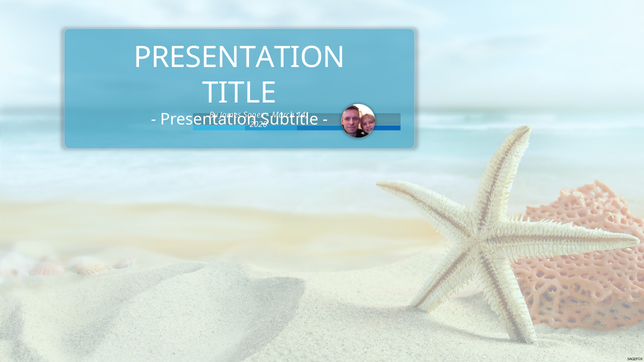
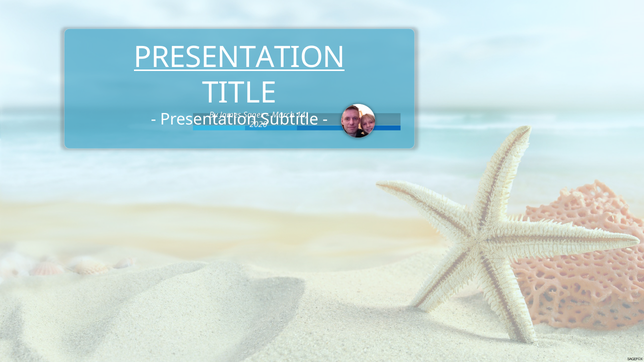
PRESENTATION at (239, 57) underline: none -> present
